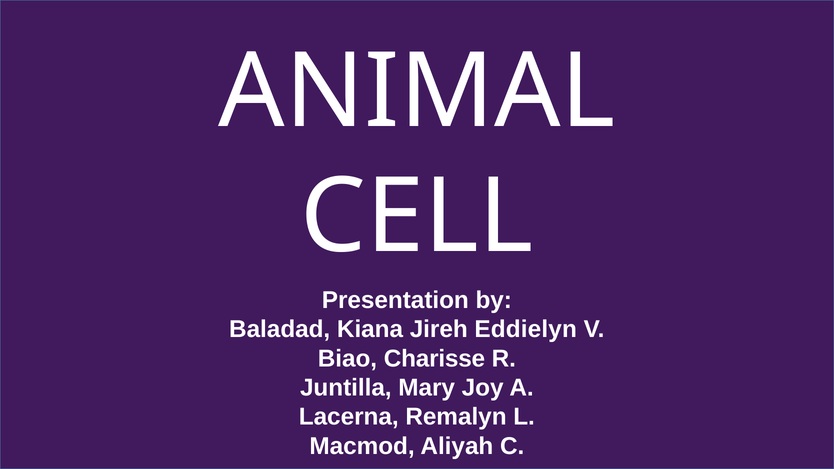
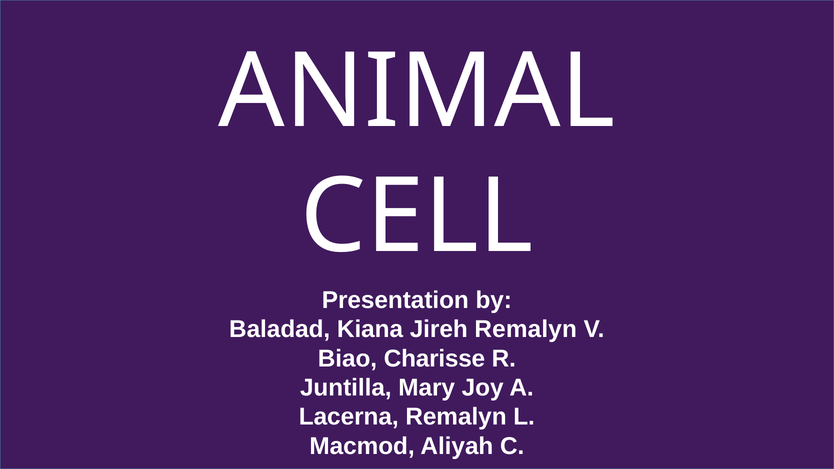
Jireh Eddielyn: Eddielyn -> Remalyn
